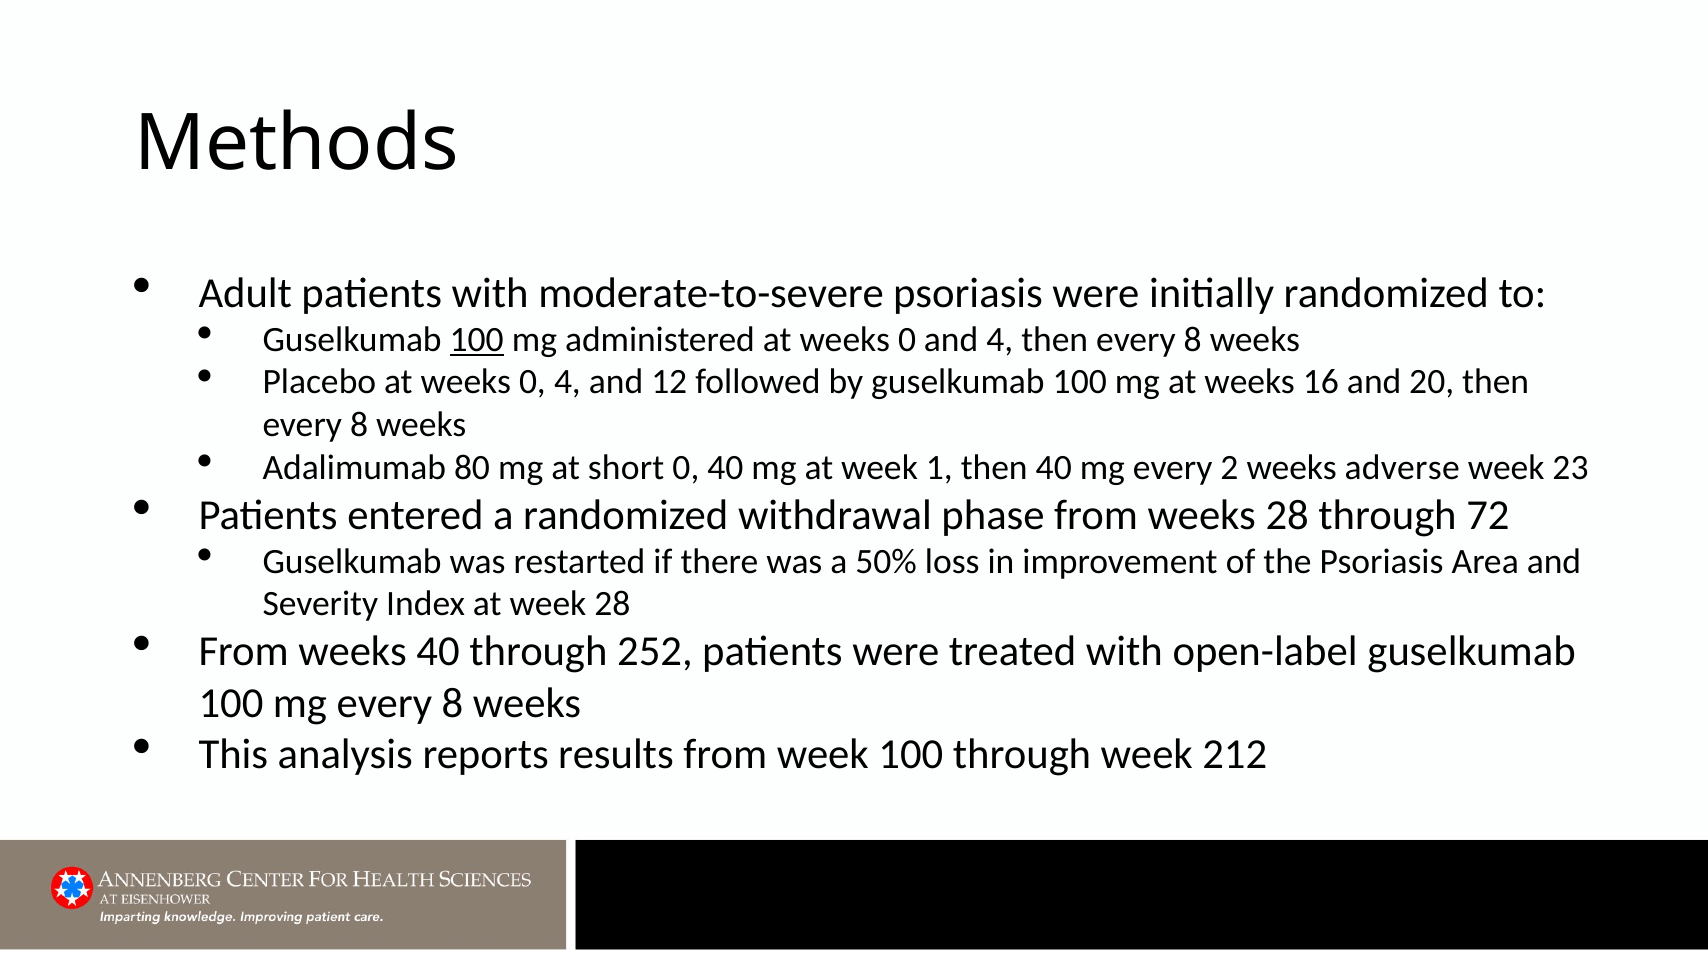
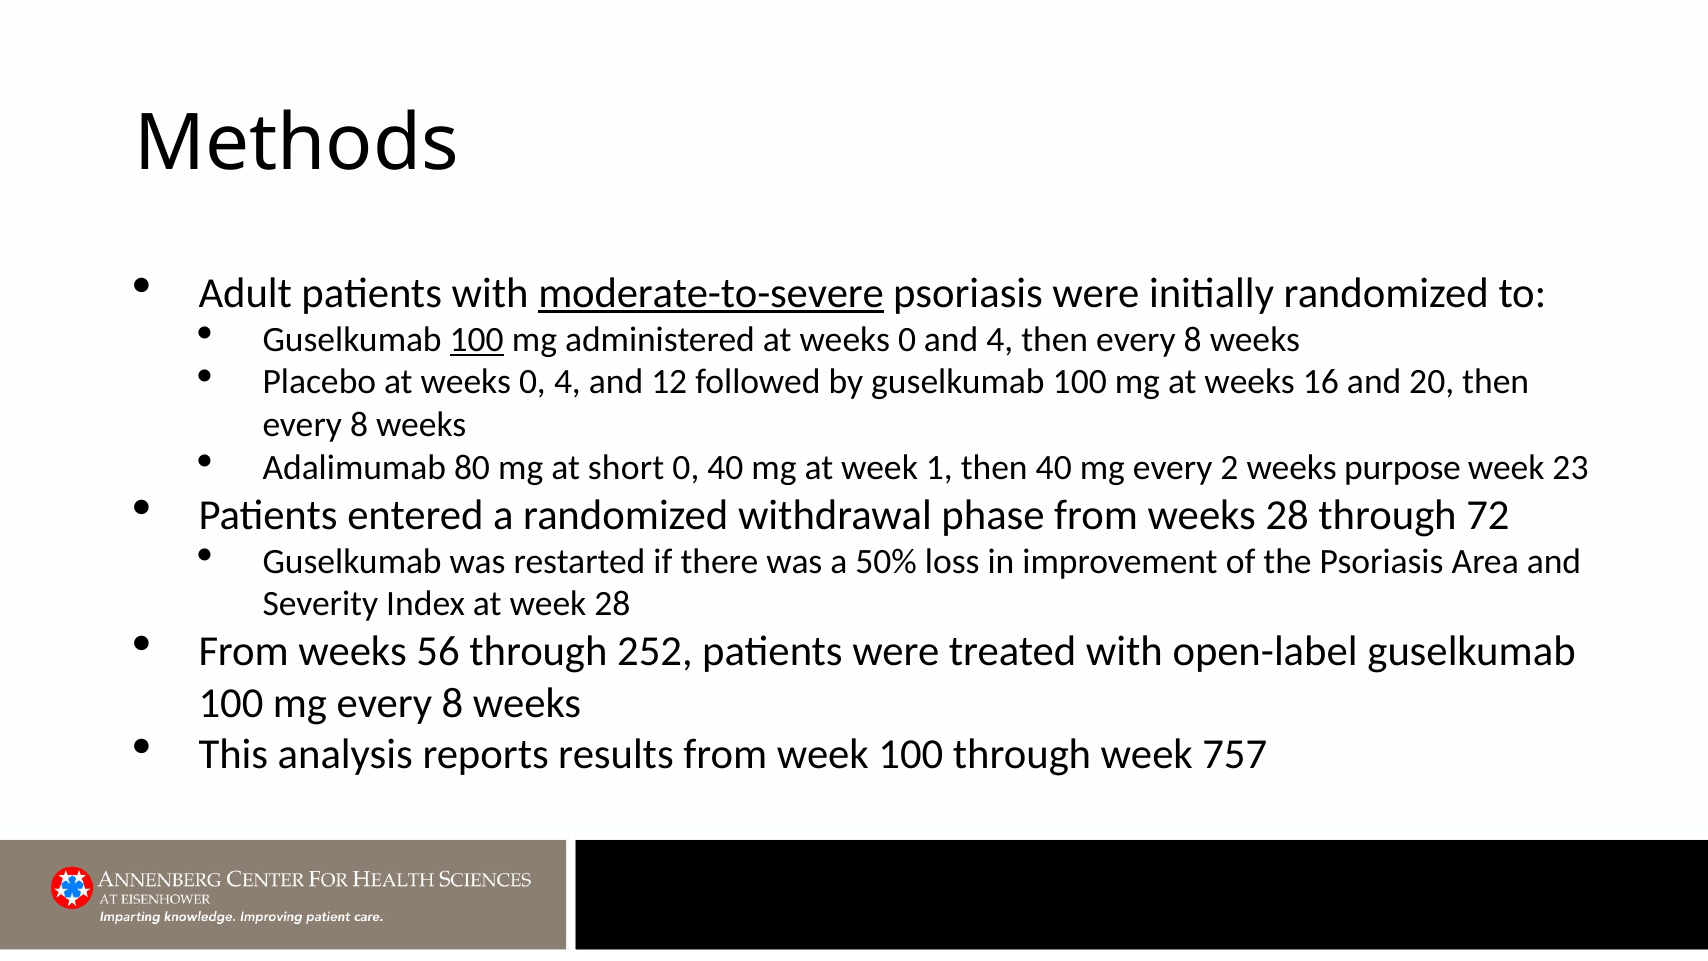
moderate-to-severe underline: none -> present
adverse: adverse -> purpose
weeks 40: 40 -> 56
212: 212 -> 757
